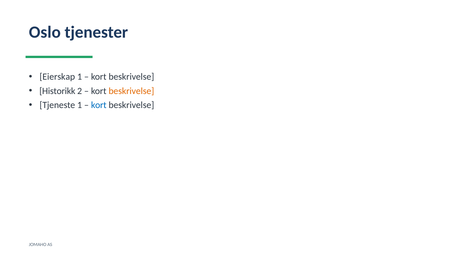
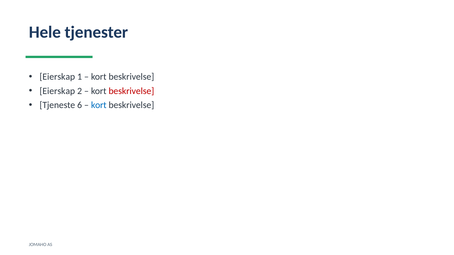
Oslo: Oslo -> Hele
Historikk at (57, 91): Historikk -> Eierskap
beskrivelse at (131, 91) colour: orange -> red
Tjeneste 1: 1 -> 6
